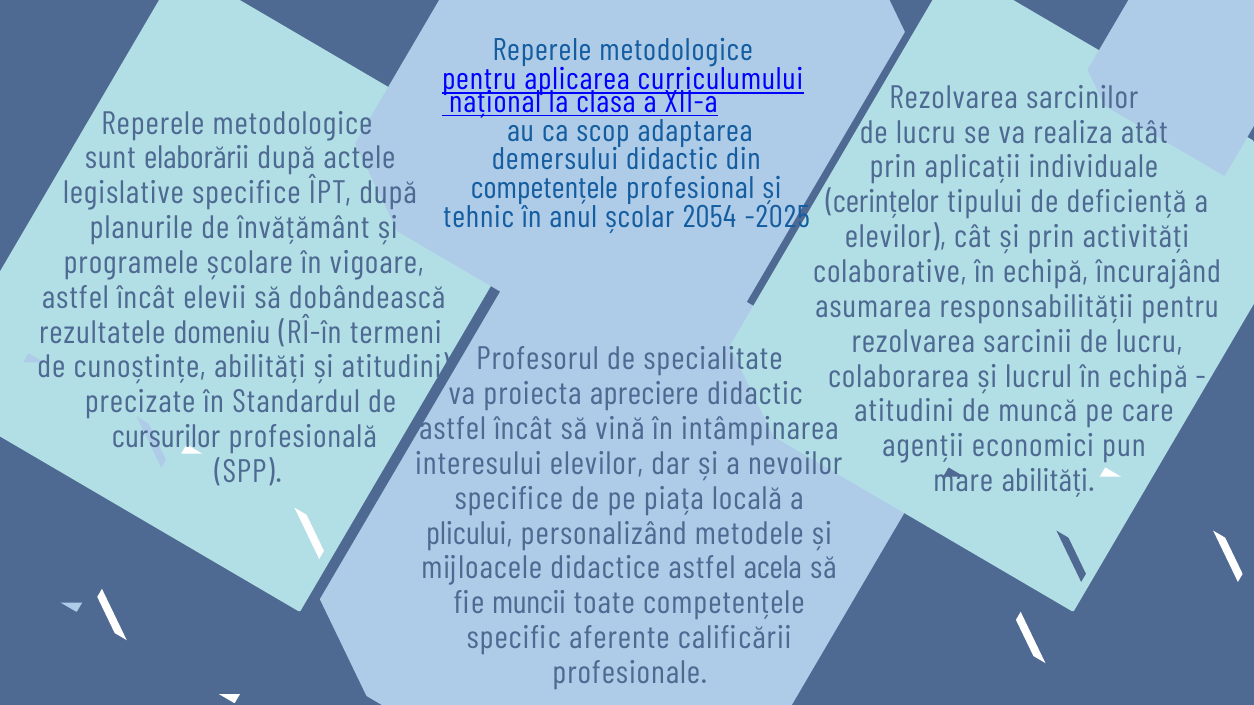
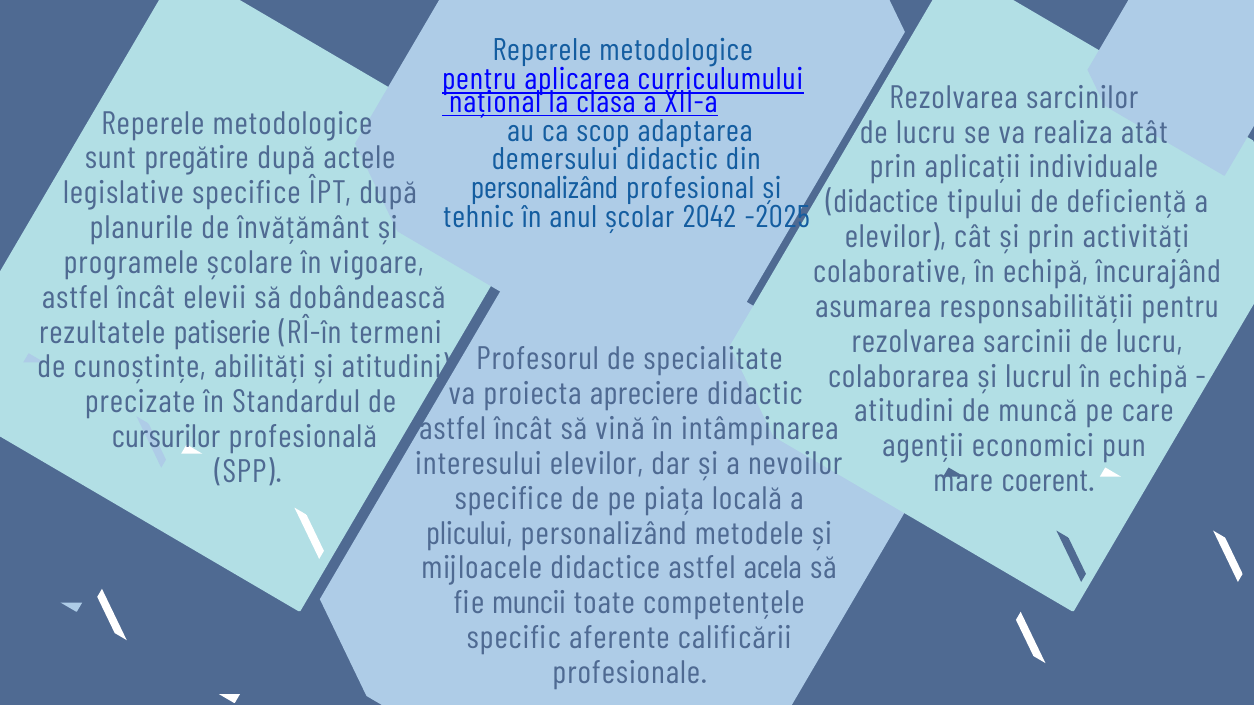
elaborării: elaborării -> pregătire
competențele at (544, 188): competențele -> personalizând
cerințelor at (882, 202): cerințelor -> didactice
2054: 2054 -> 2042
domeniu: domeniu -> patiserie
mare abilități: abilități -> coerent
